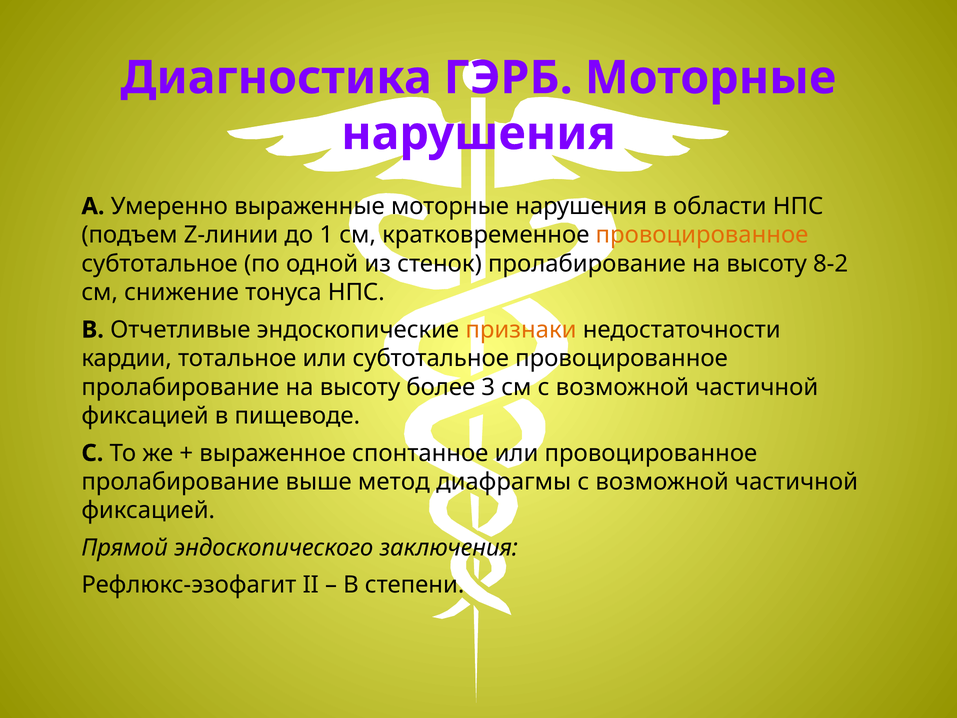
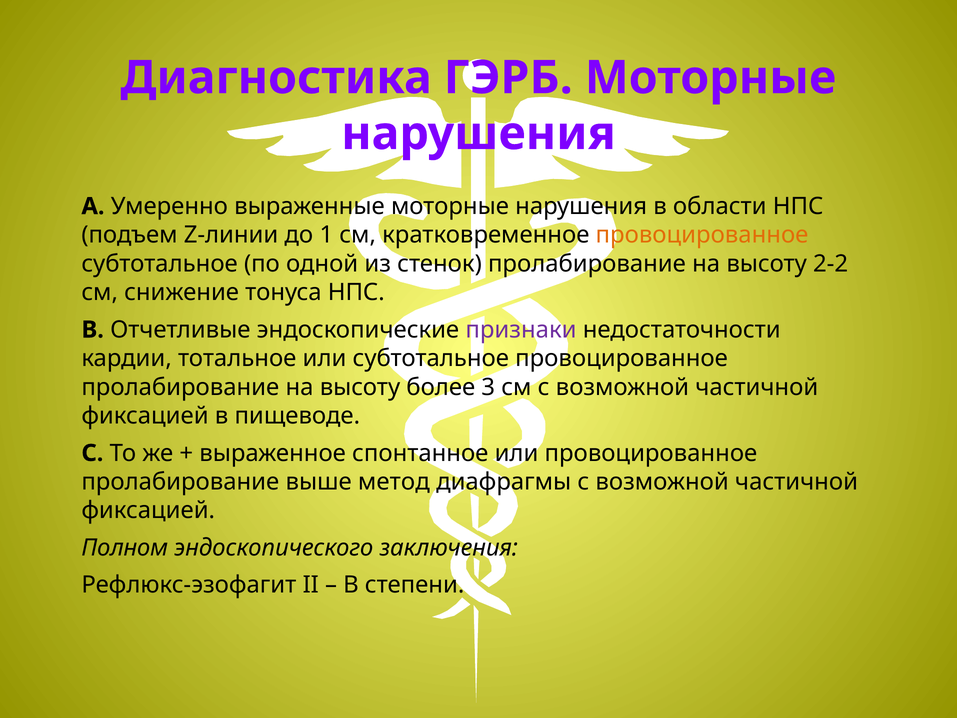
8-2: 8-2 -> 2-2
признаки colour: orange -> purple
Прямой: Прямой -> Полном
